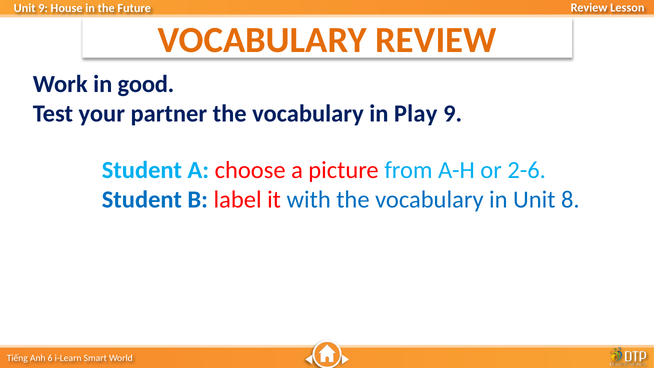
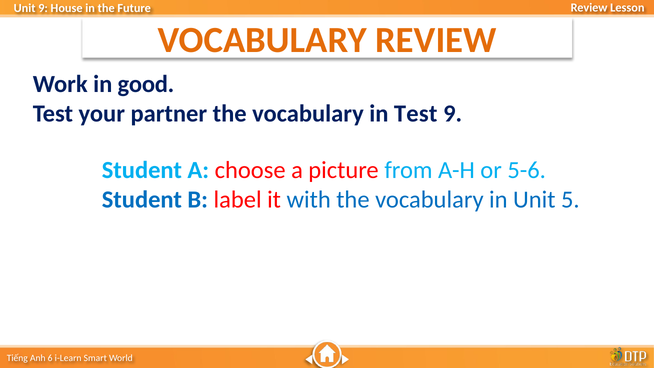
in Play: Play -> Test
2-6: 2-6 -> 5-6
8: 8 -> 5
